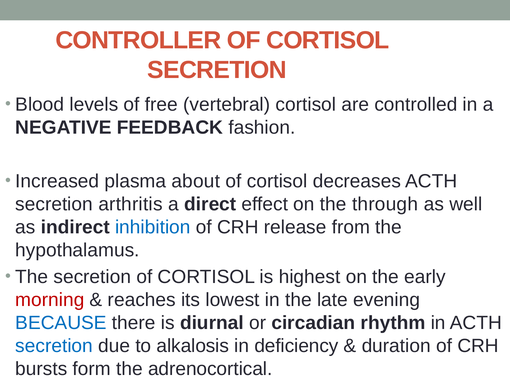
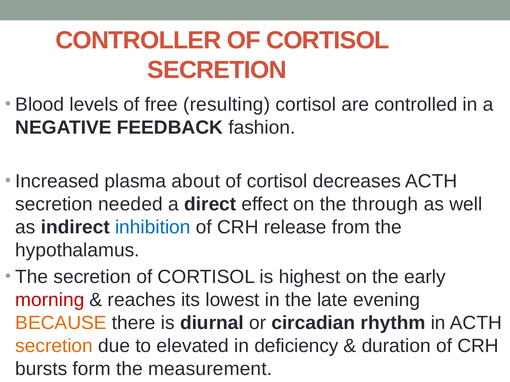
vertebral: vertebral -> resulting
arthritis: arthritis -> needed
BECAUSE colour: blue -> orange
secretion at (54, 346) colour: blue -> orange
alkalosis: alkalosis -> elevated
adrenocortical: adrenocortical -> measurement
